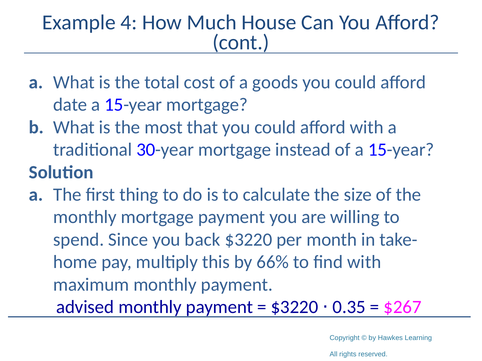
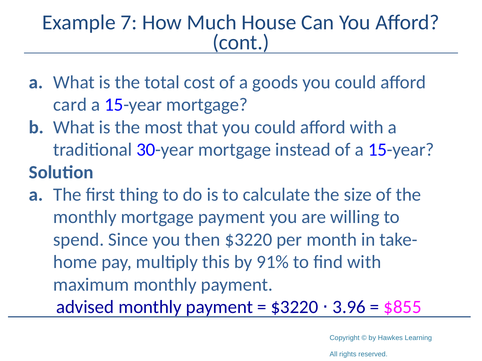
4: 4 -> 7
date: date -> card
back: back -> then
66%: 66% -> 91%
$267: $267 -> $855
0.35: 0.35 -> 3.96
